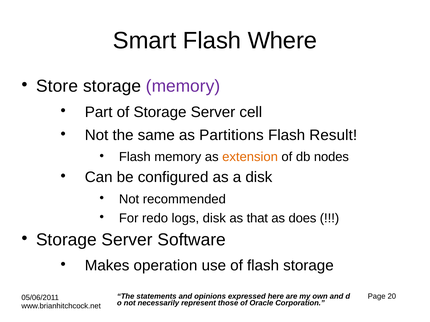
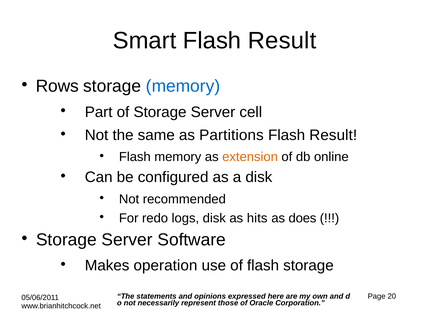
Smart Flash Where: Where -> Result
Store: Store -> Rows
memory at (183, 86) colour: purple -> blue
nodes: nodes -> online
that: that -> hits
